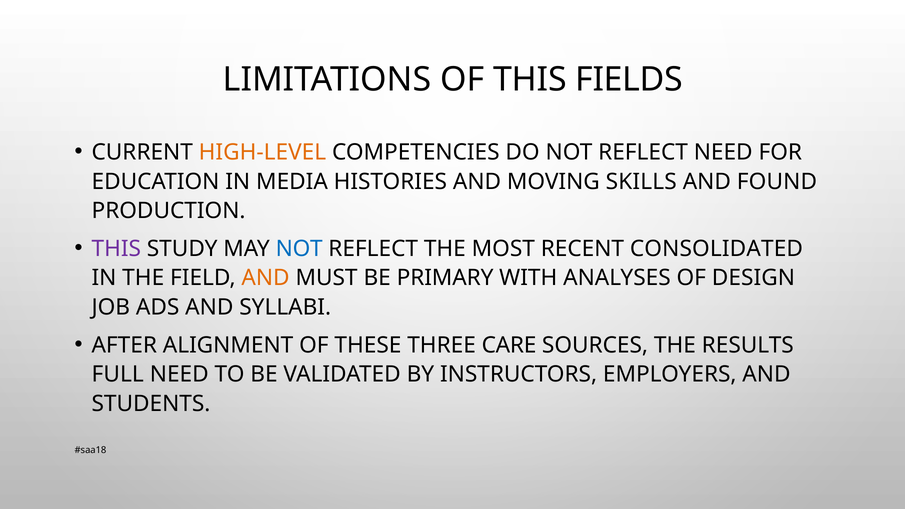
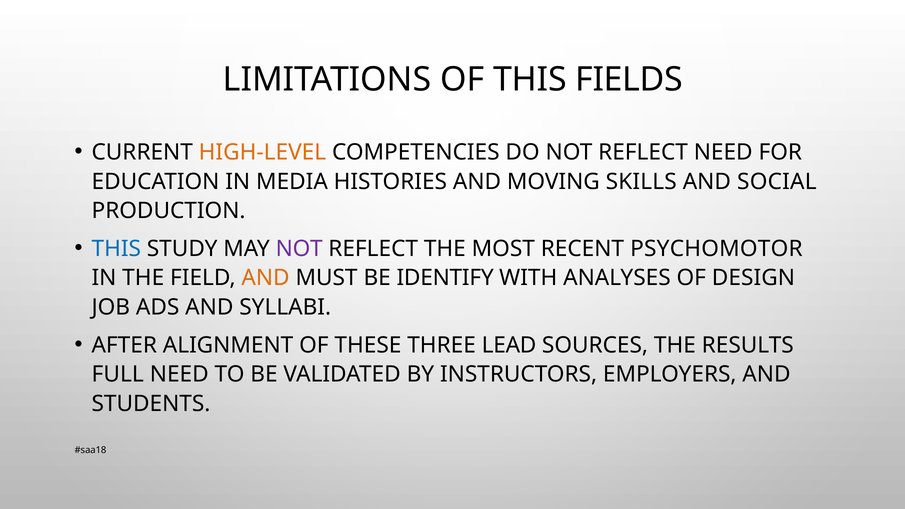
FOUND: FOUND -> SOCIAL
THIS at (116, 249) colour: purple -> blue
NOT at (299, 249) colour: blue -> purple
CONSOLIDATED: CONSOLIDATED -> PSYCHOMOTOR
PRIMARY: PRIMARY -> IDENTIFY
CARE: CARE -> LEAD
